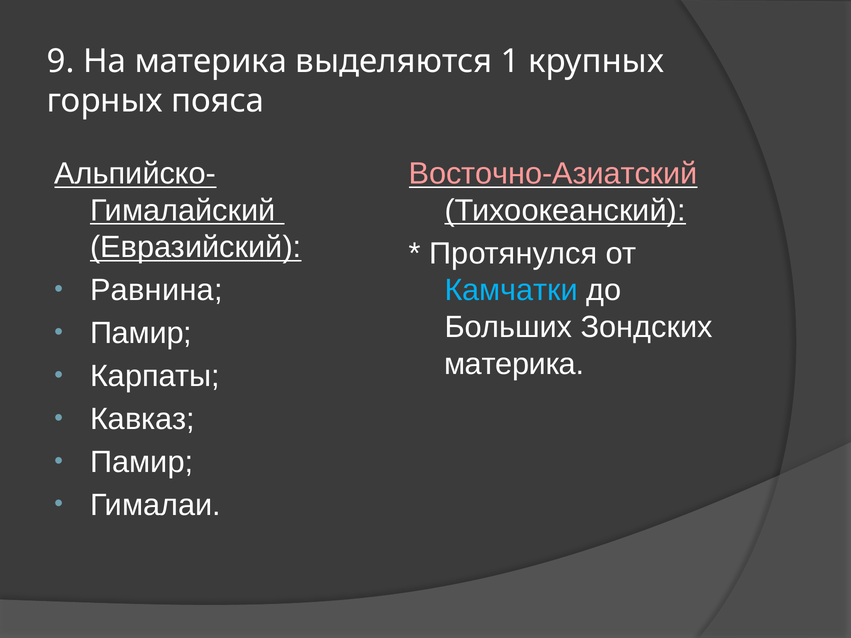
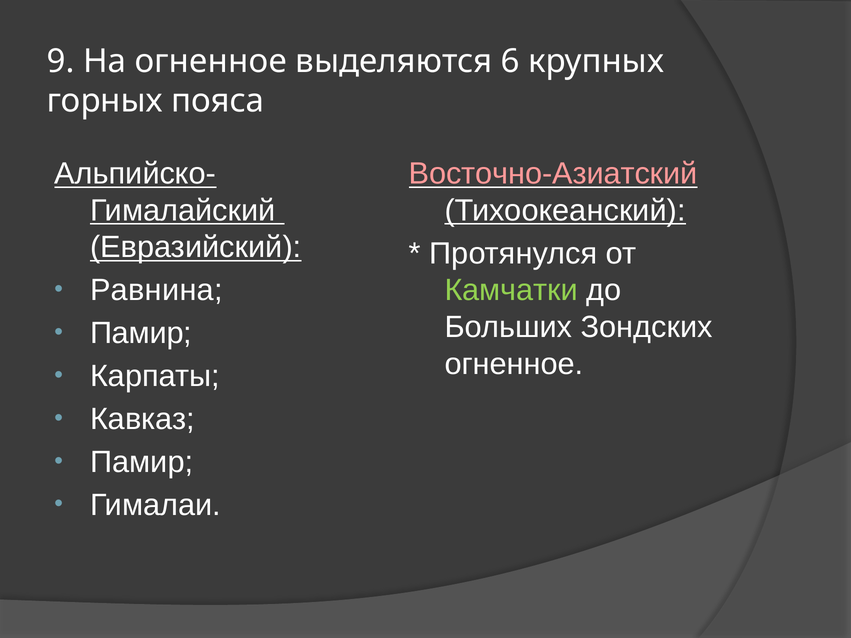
На материка: материка -> огненное
1: 1 -> 6
Камчатки colour: light blue -> light green
материка at (514, 364): материка -> огненное
